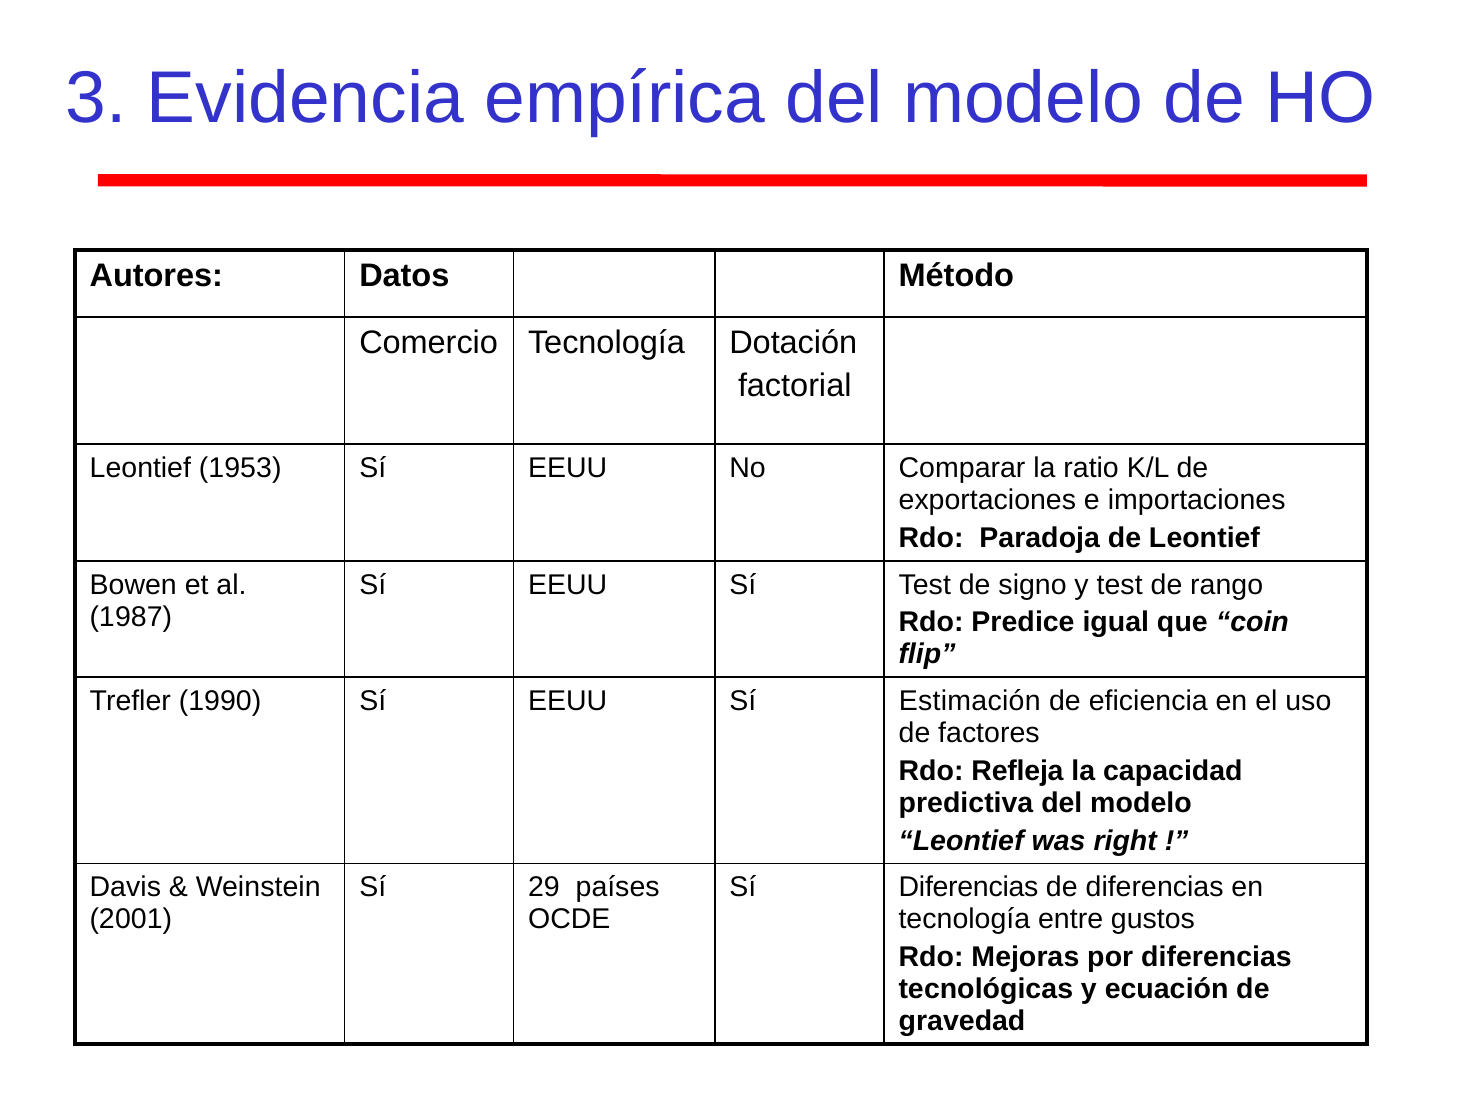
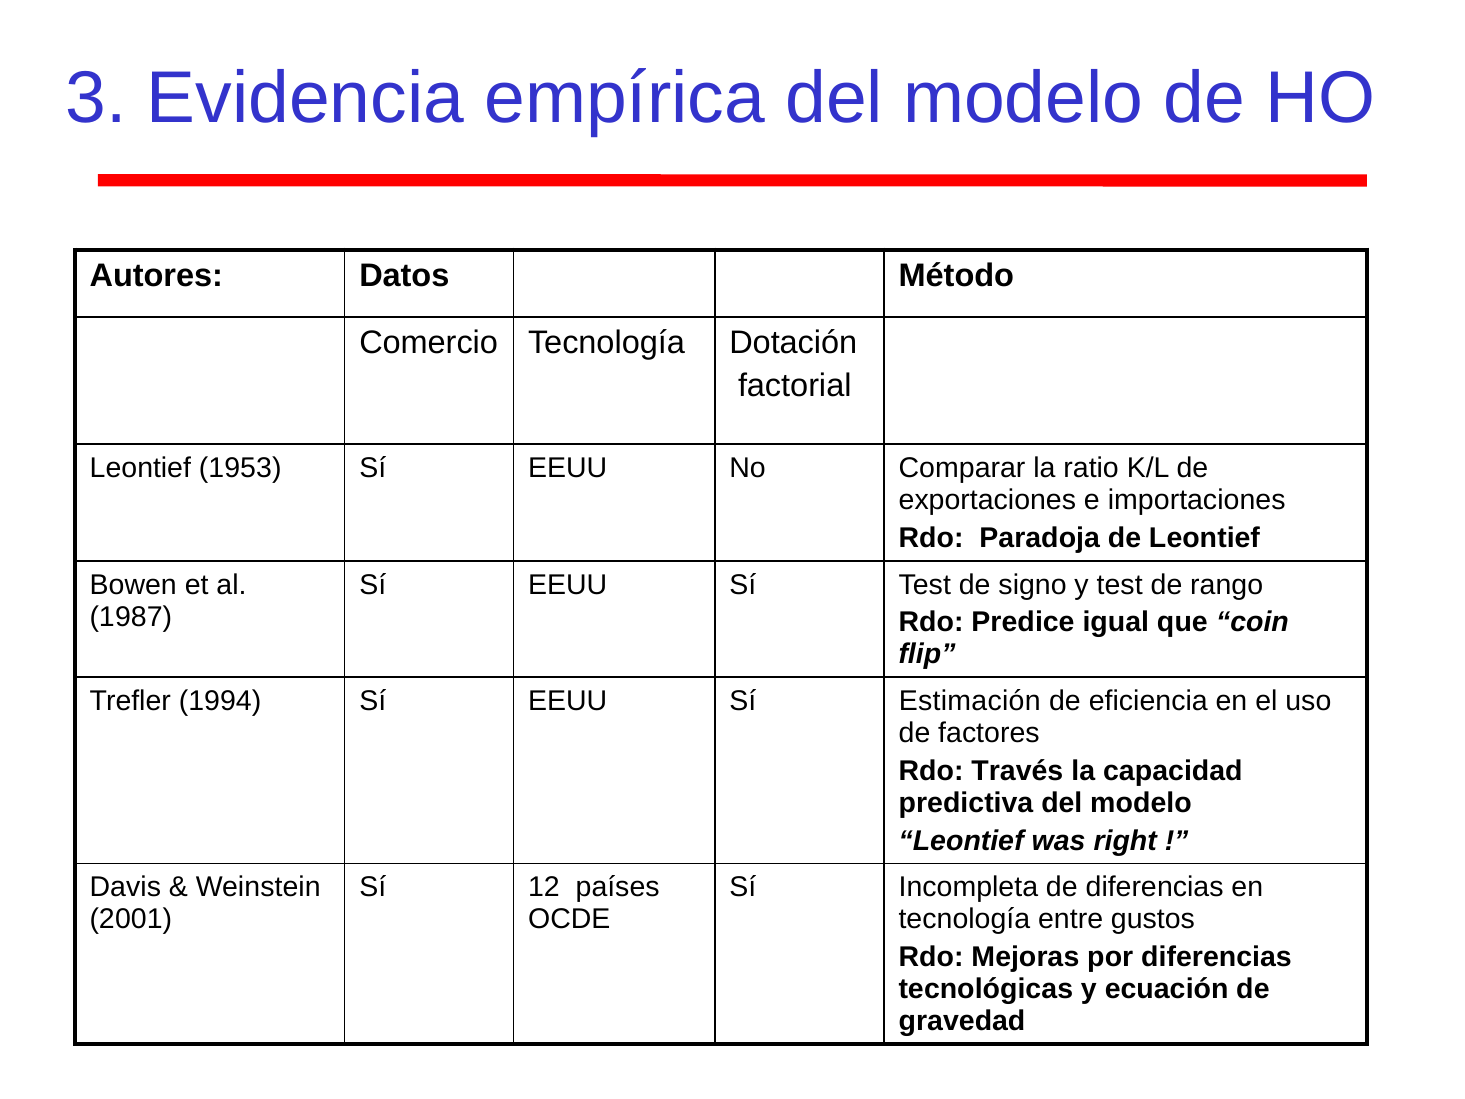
1990: 1990 -> 1994
Refleja: Refleja -> Través
29: 29 -> 12
Sí Diferencias: Diferencias -> Incompleta
